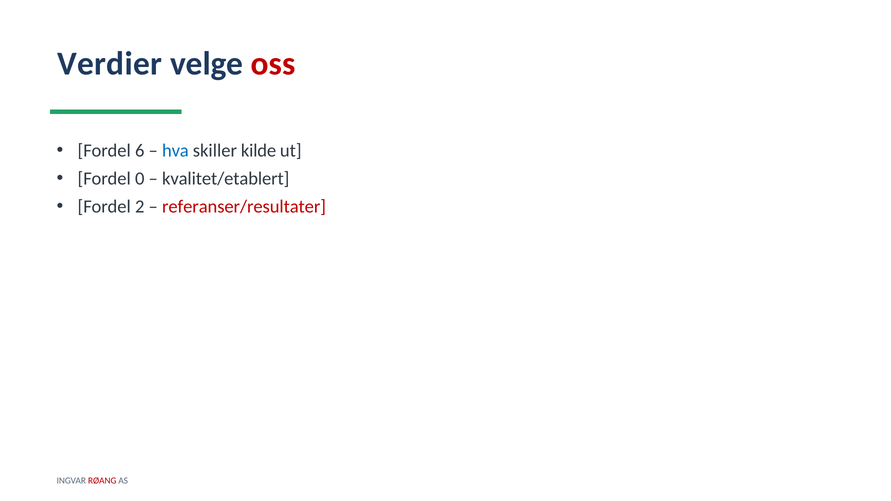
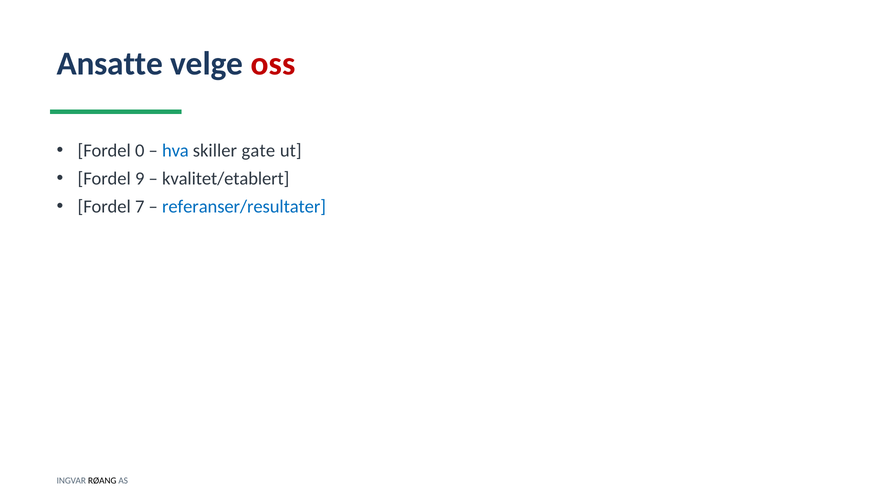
Verdier: Verdier -> Ansatte
6: 6 -> 0
kilde: kilde -> gate
0: 0 -> 9
2: 2 -> 7
referanser/resultater colour: red -> blue
RØANG colour: red -> black
